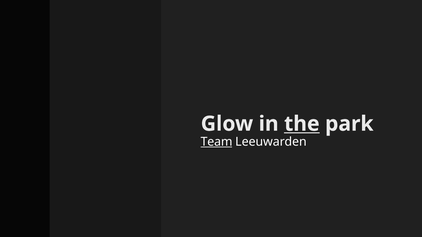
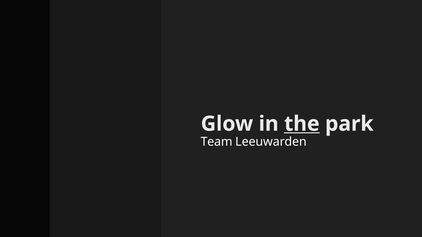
Team underline: present -> none
